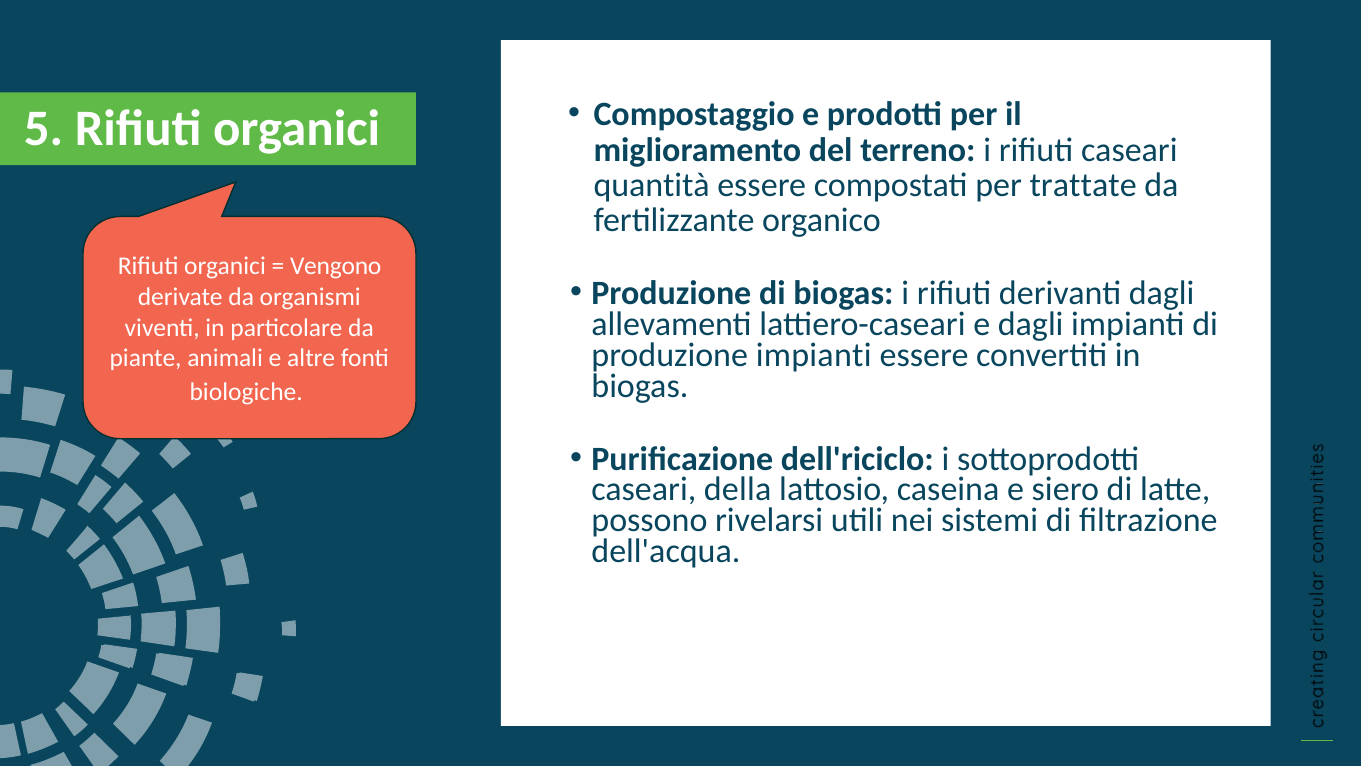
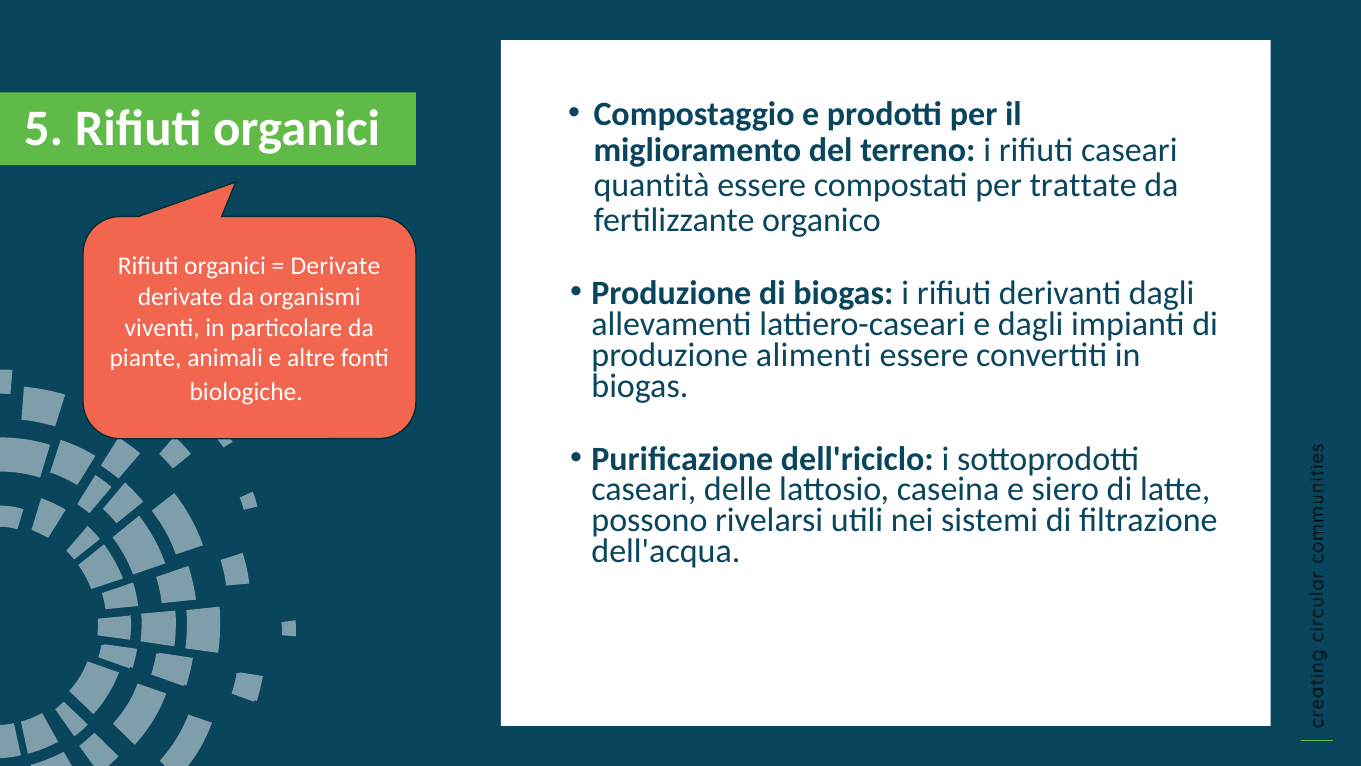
Vengono at (336, 266): Vengono -> Derivate
produzione impianti: impianti -> alimenti
della: della -> delle
